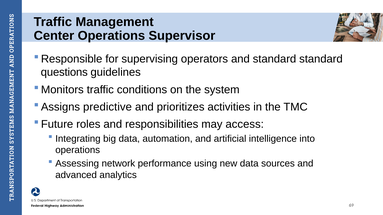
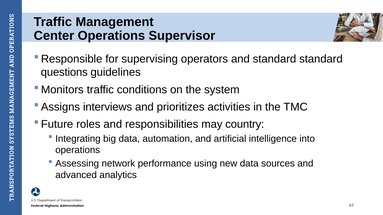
predictive: predictive -> interviews
access: access -> country
